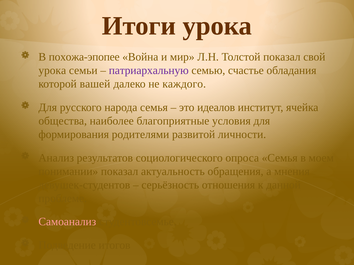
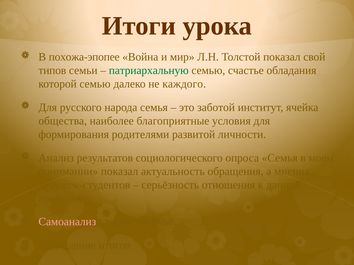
урока at (52, 71): урока -> типов
патриархальную colour: purple -> green
которой вашей: вашей -> семью
идеалов: идеалов -> заботой
